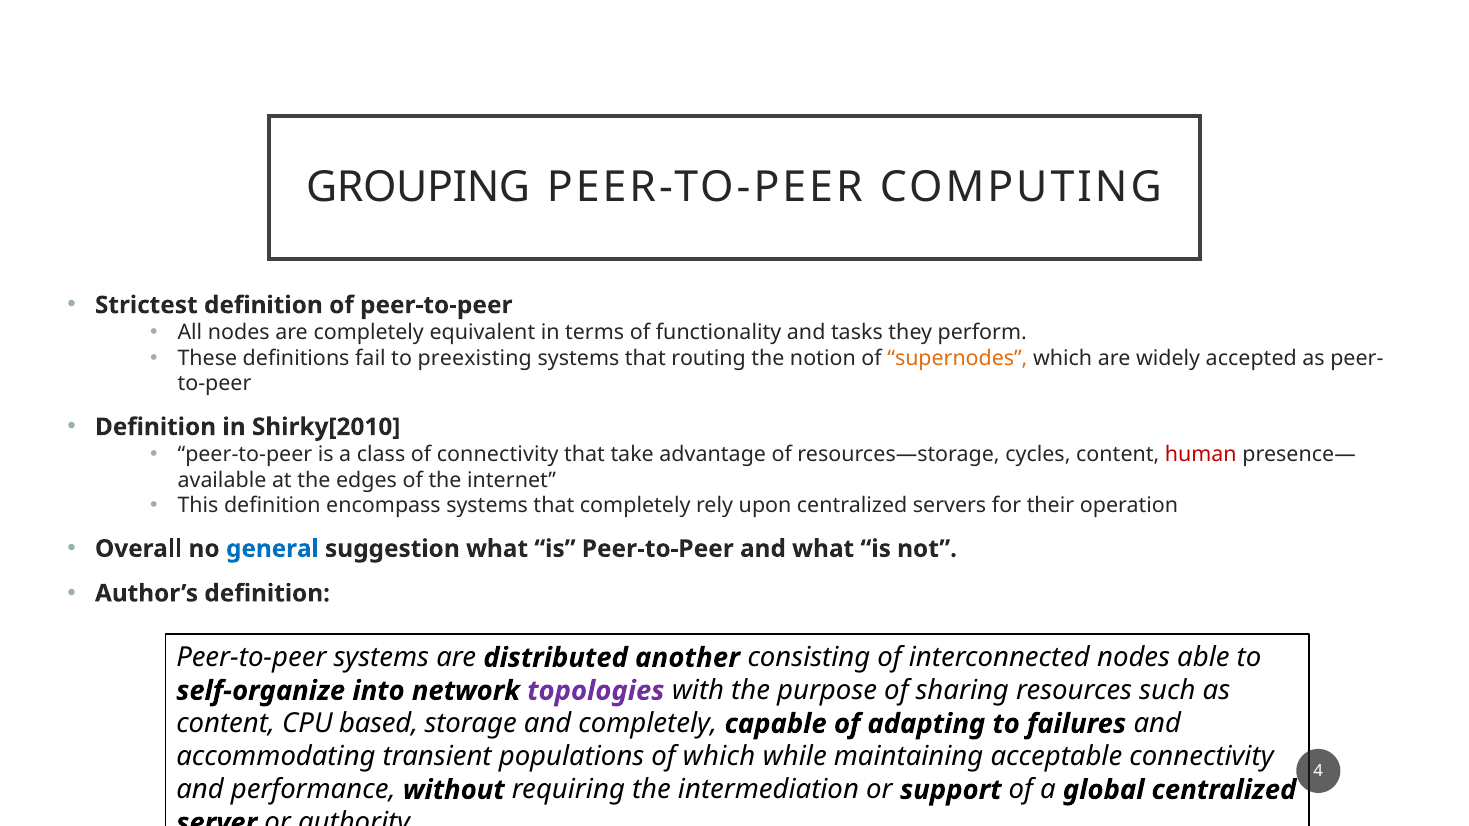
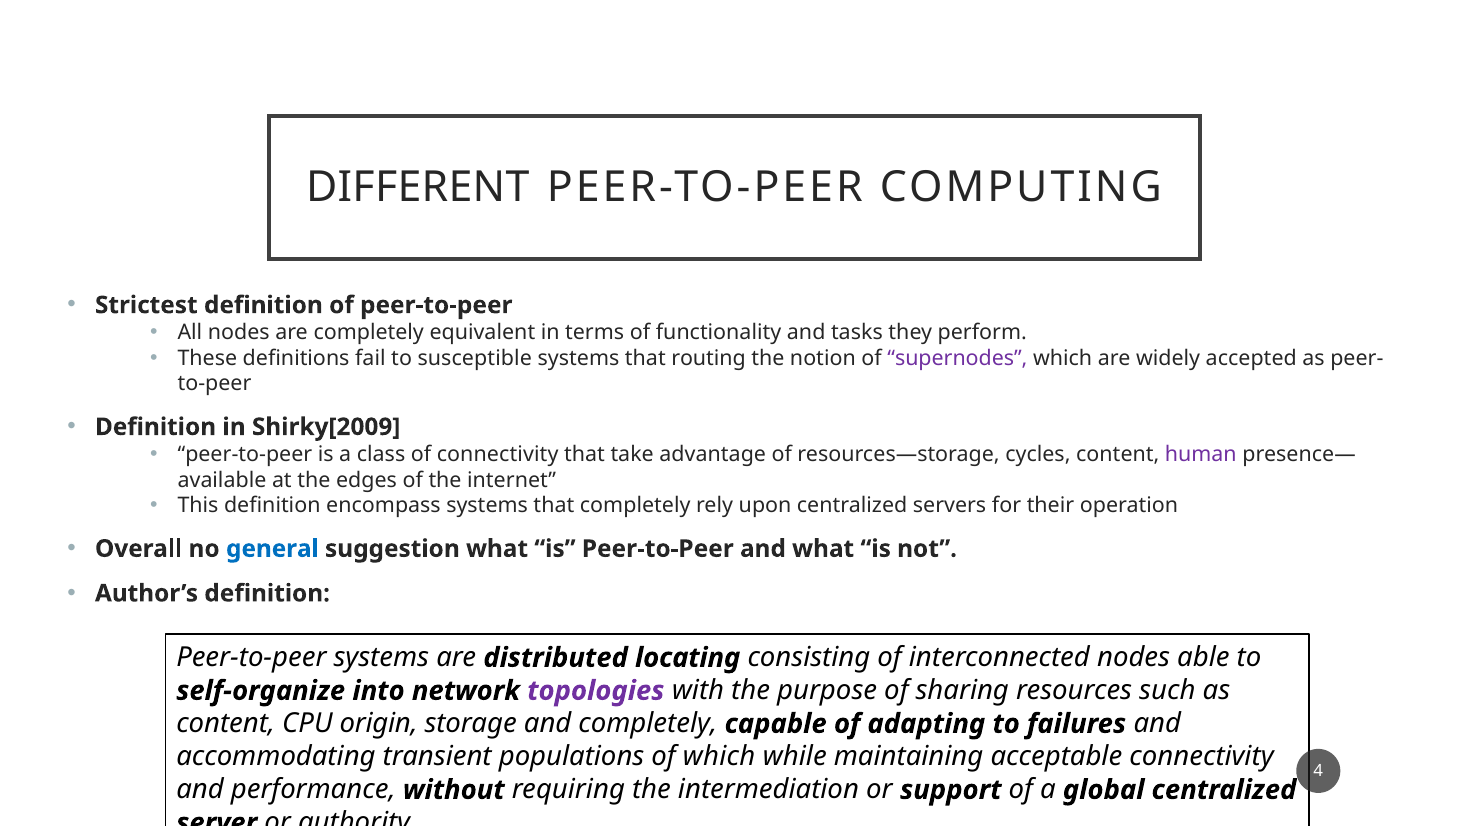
GROUPING: GROUPING -> DIFFERENT
preexisting: preexisting -> susceptible
supernodes colour: orange -> purple
Shirky[2010: Shirky[2010 -> Shirky[2009
human colour: red -> purple
another: another -> locating
based: based -> origin
